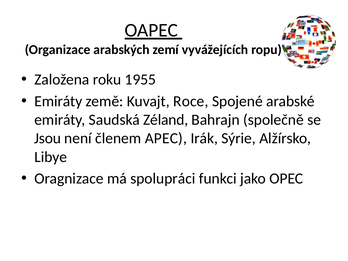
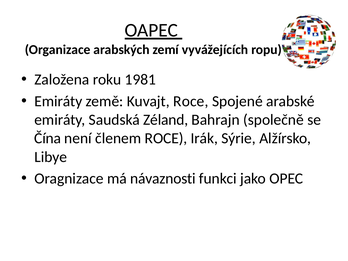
1955: 1955 -> 1981
Jsou: Jsou -> Čína
členem APEC: APEC -> ROCE
spolupráci: spolupráci -> návaznosti
